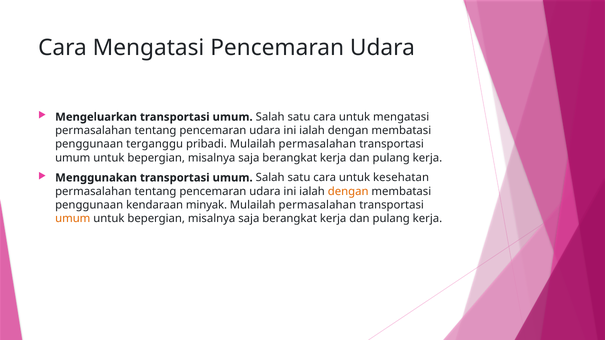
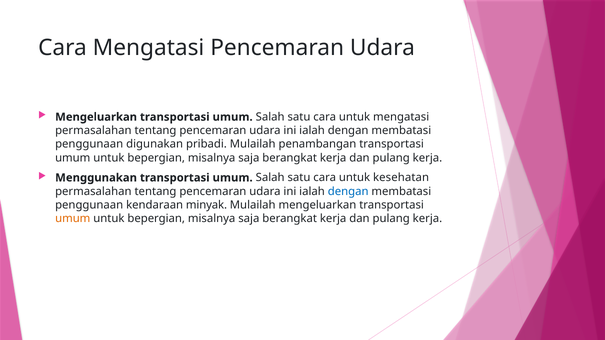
terganggu: terganggu -> digunakan
pribadi Mulailah permasalahan: permasalahan -> penambangan
dengan at (348, 191) colour: orange -> blue
permasalahan at (317, 205): permasalahan -> mengeluarkan
